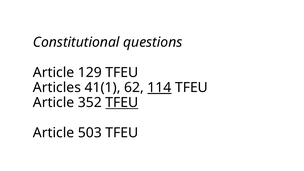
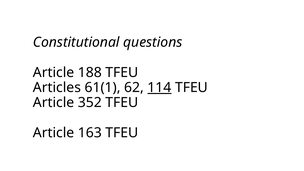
129: 129 -> 188
41(1: 41(1 -> 61(1
TFEU at (122, 103) underline: present -> none
503: 503 -> 163
